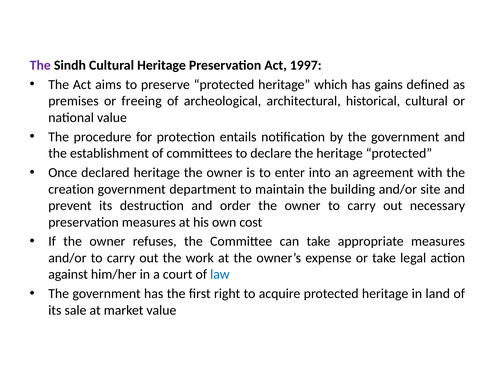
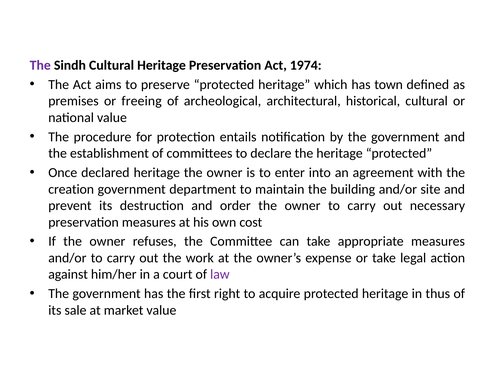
1997: 1997 -> 1974
gains: gains -> town
law colour: blue -> purple
land: land -> thus
